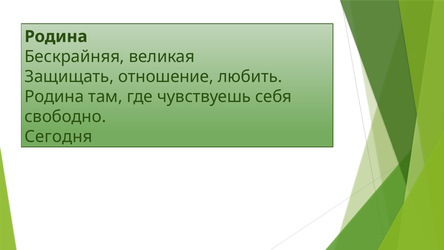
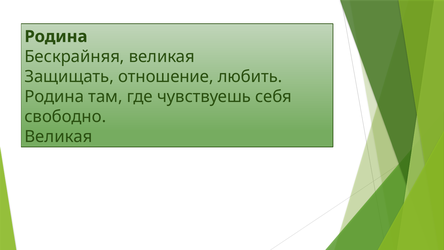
Сегодня at (58, 136): Сегодня -> Великая
